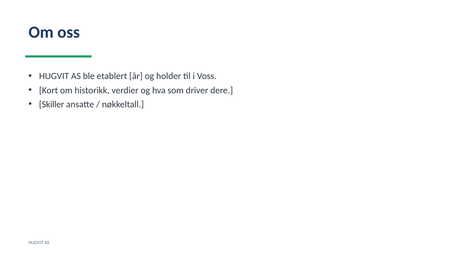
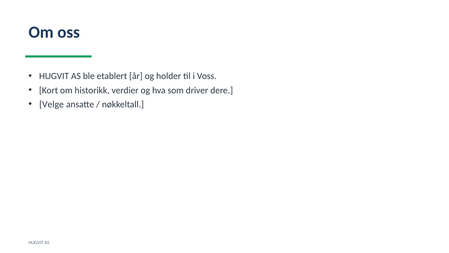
Skiller: Skiller -> Velge
